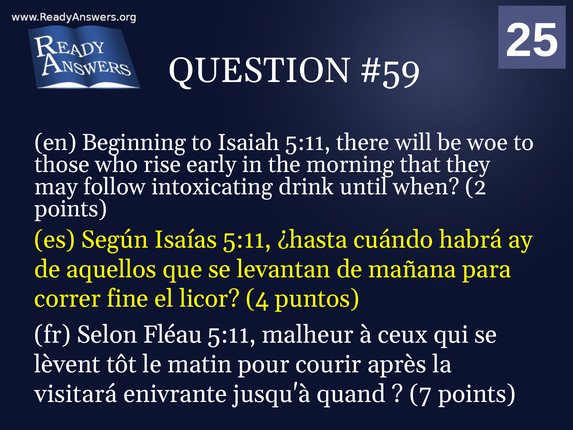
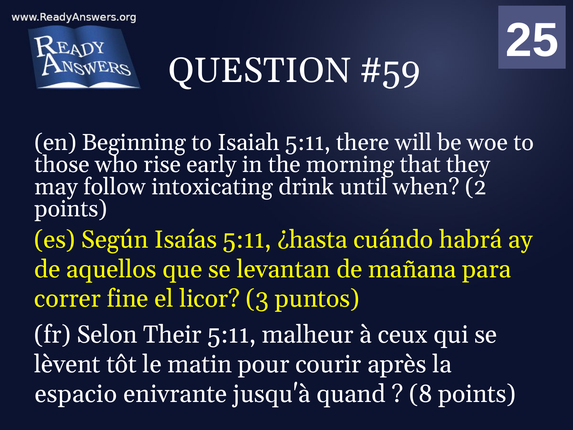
4: 4 -> 3
Fléau: Fléau -> Their
visitará: visitará -> espacio
7: 7 -> 8
